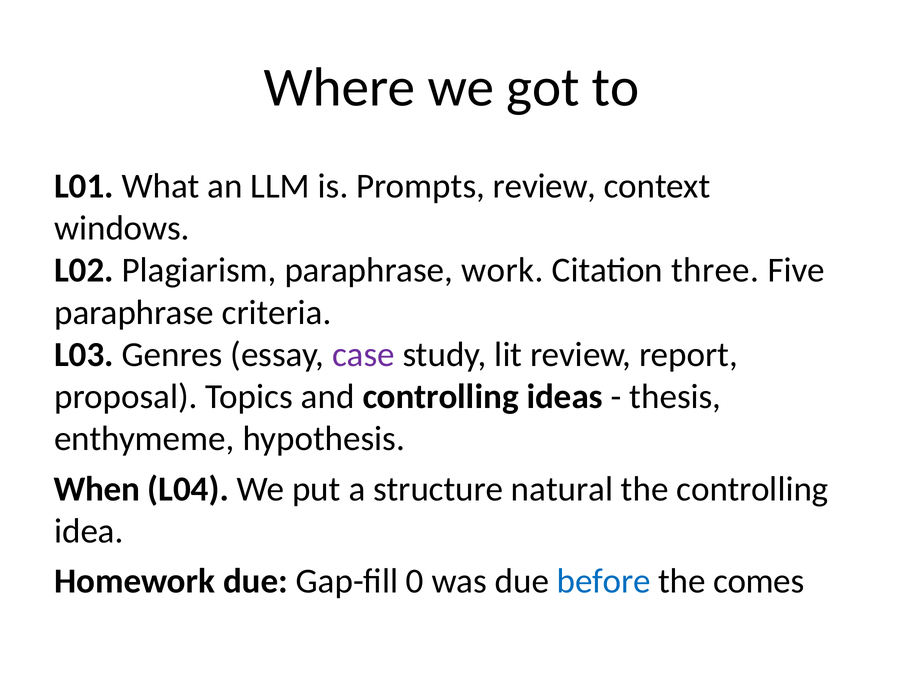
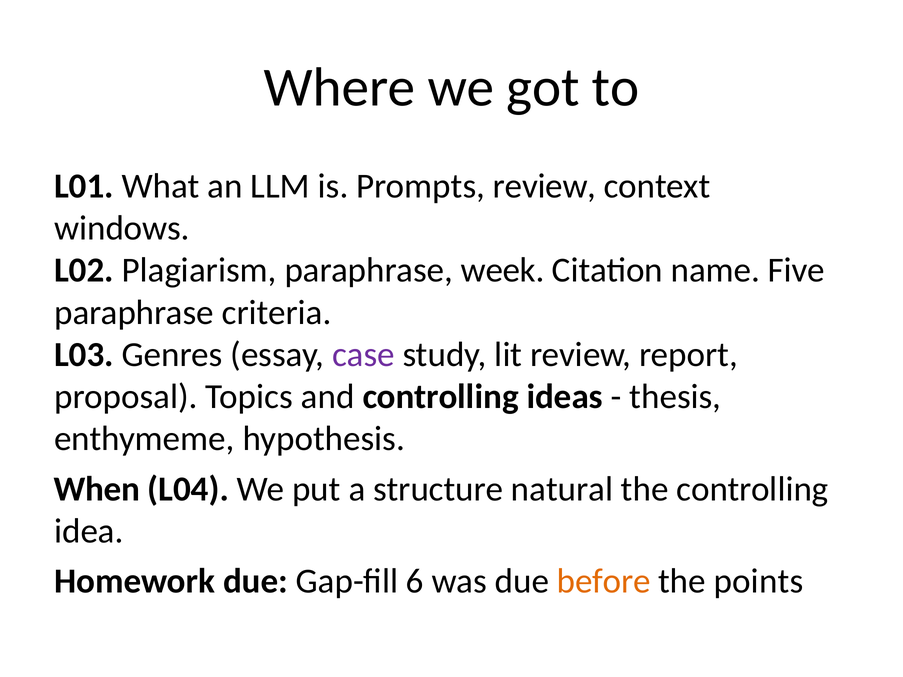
work: work -> week
three: three -> name
0: 0 -> 6
before colour: blue -> orange
comes: comes -> points
